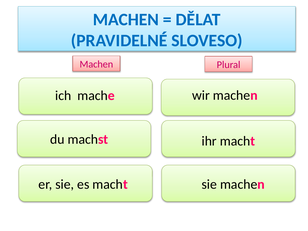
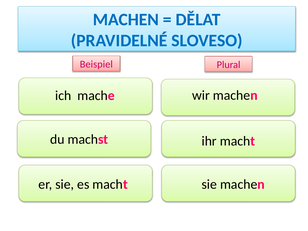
Machen at (96, 64): Machen -> Beispiel
